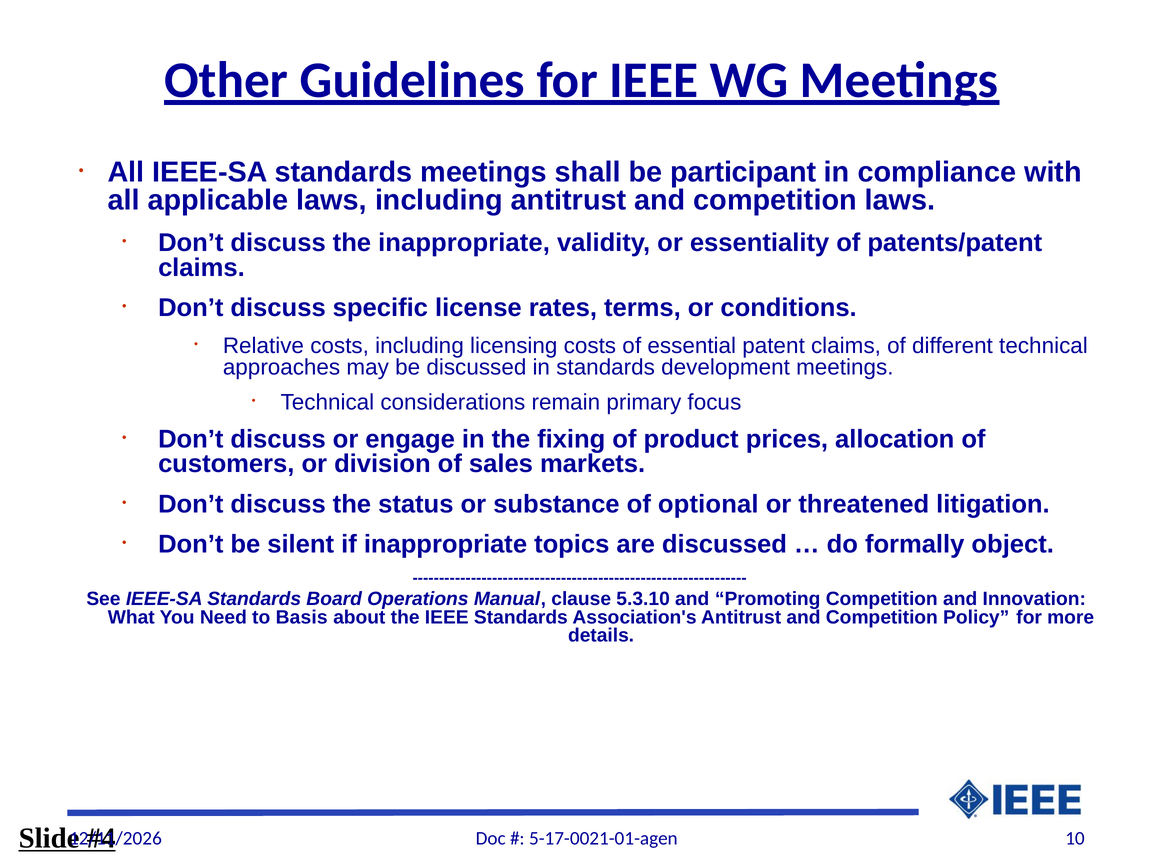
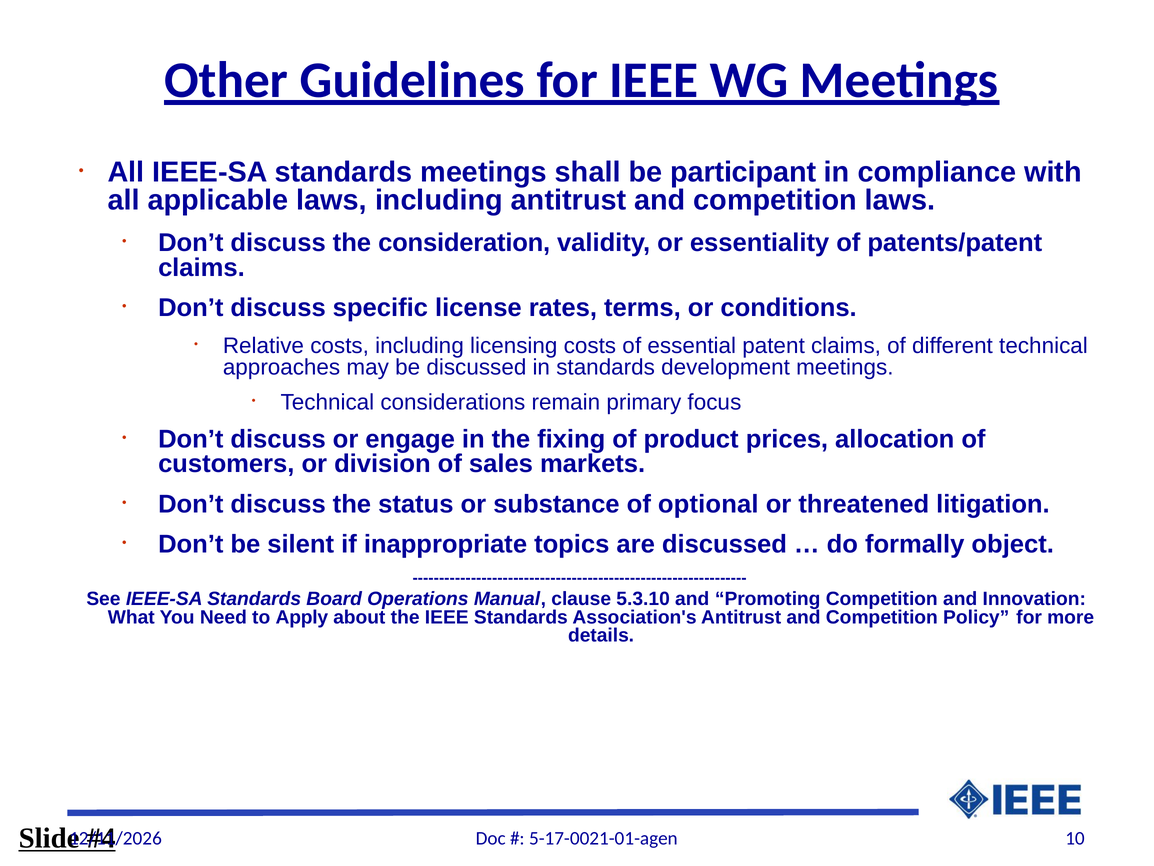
the inappropriate: inappropriate -> consideration
Basis: Basis -> Apply
